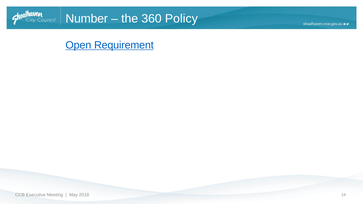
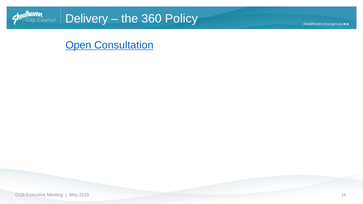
Number: Number -> Delivery
Requirement: Requirement -> Consultation
